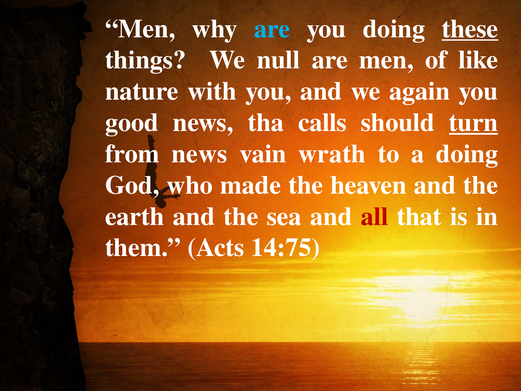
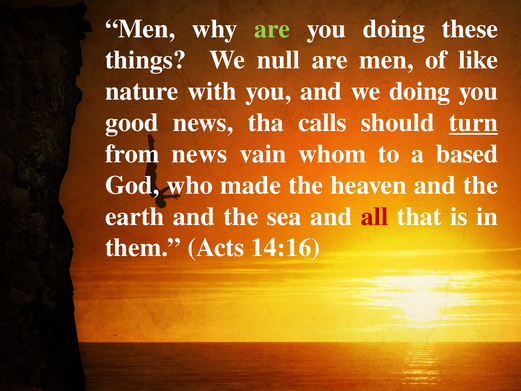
are at (272, 29) colour: light blue -> light green
these underline: present -> none
we again: again -> doing
wrath: wrath -> whom
a doing: doing -> based
14:75: 14:75 -> 14:16
